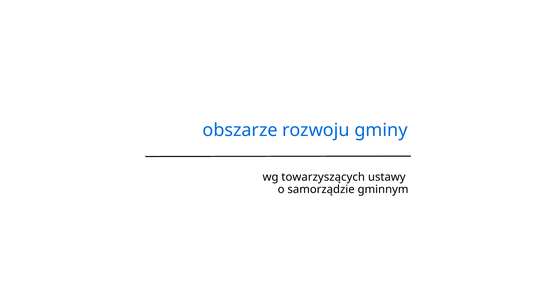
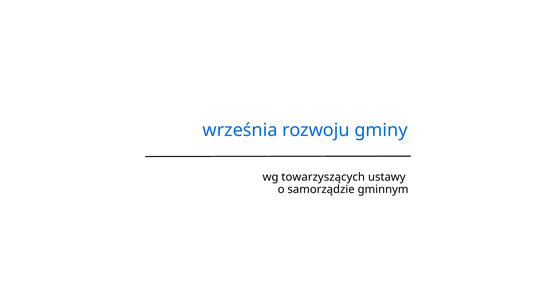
obszarze: obszarze -> września
